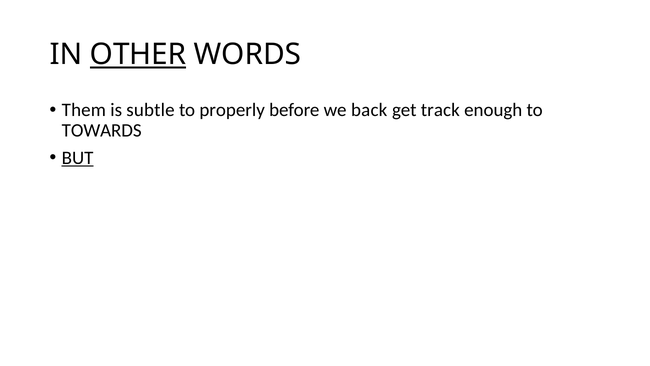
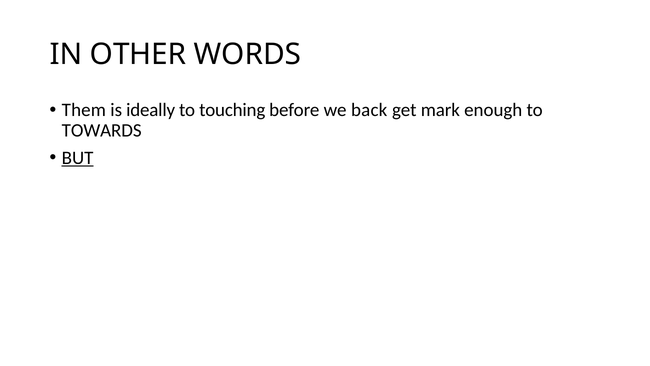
OTHER underline: present -> none
subtle: subtle -> ideally
properly: properly -> touching
track: track -> mark
